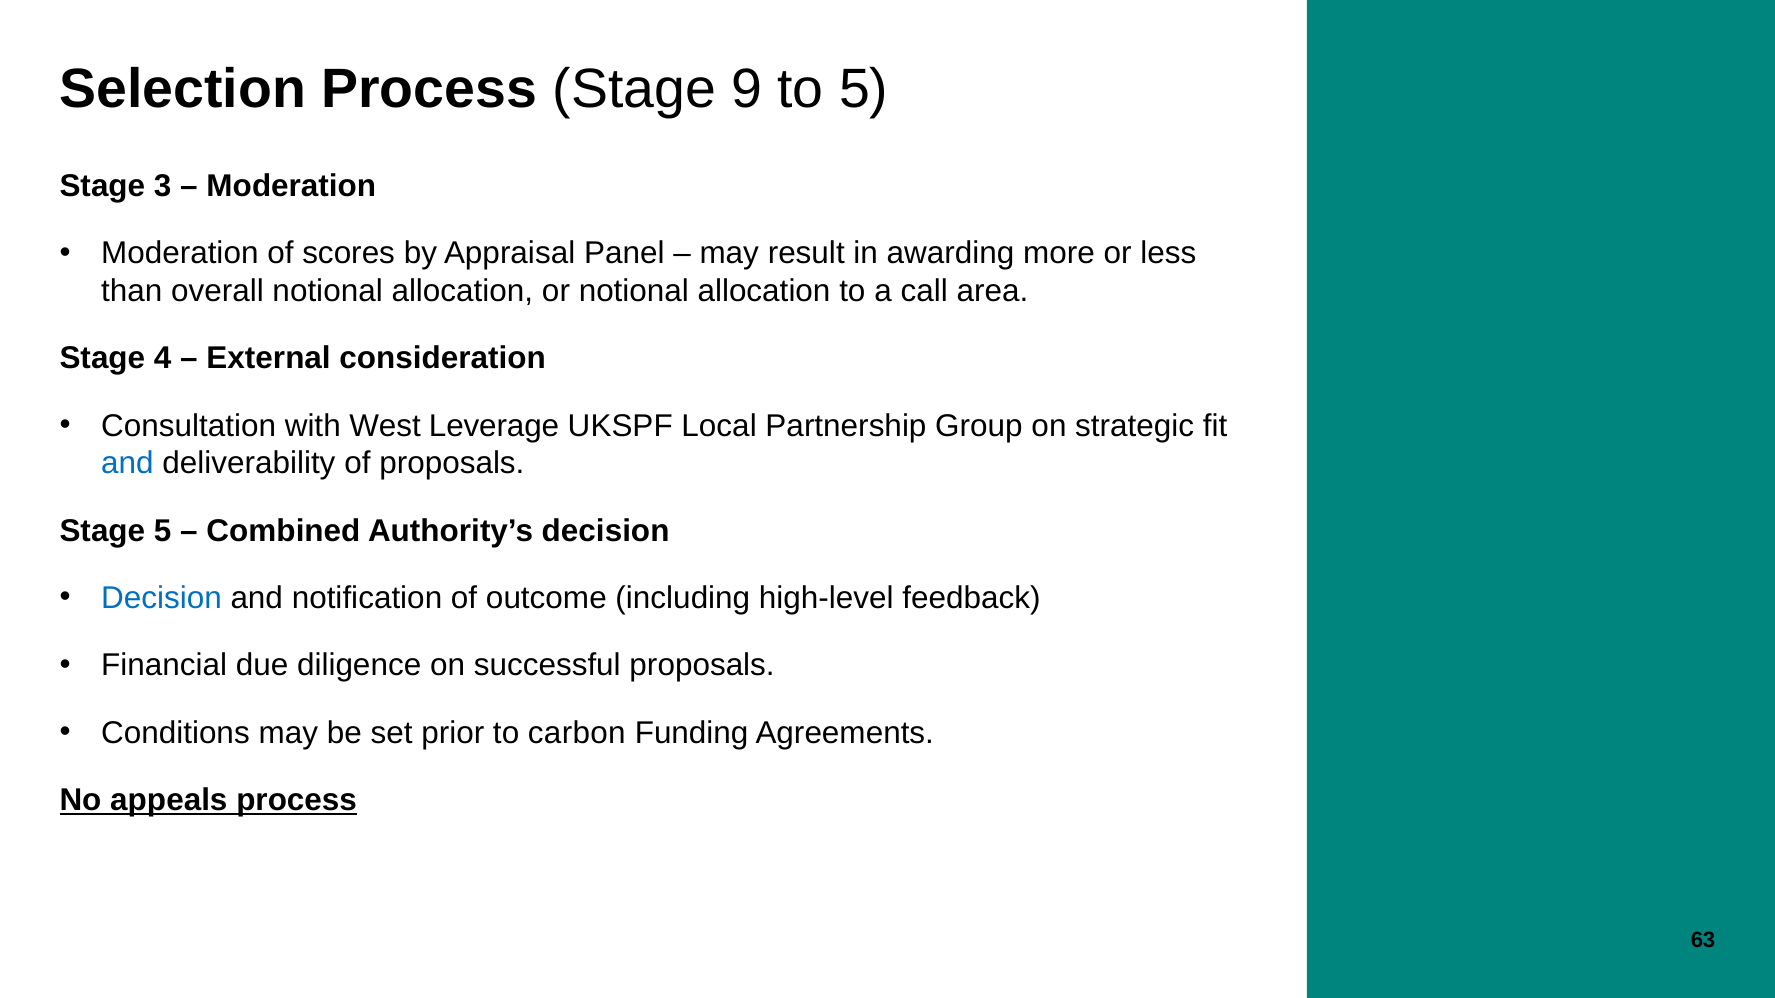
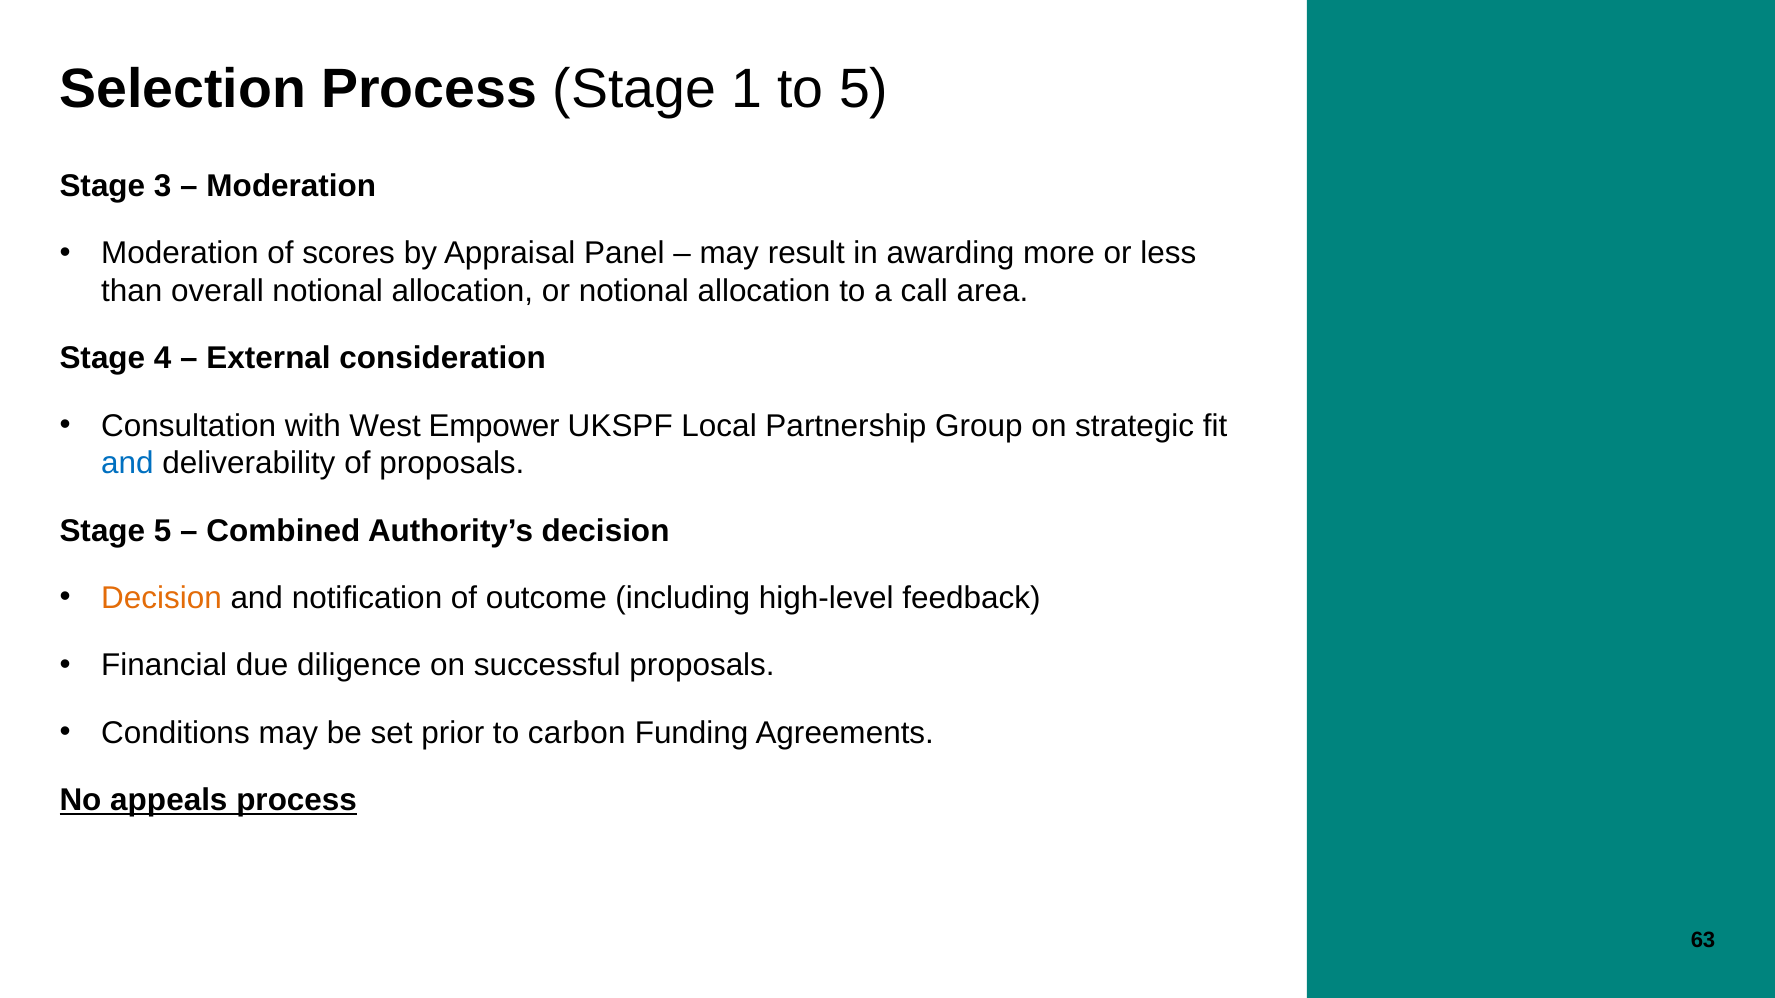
9: 9 -> 1
Leverage: Leverage -> Empower
Decision at (161, 598) colour: blue -> orange
